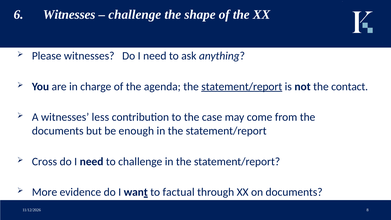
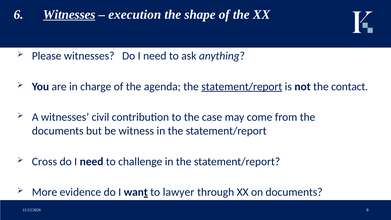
Witnesses at (69, 15) underline: none -> present
challenge at (135, 15): challenge -> execution
less: less -> civil
enough: enough -> witness
factual: factual -> lawyer
